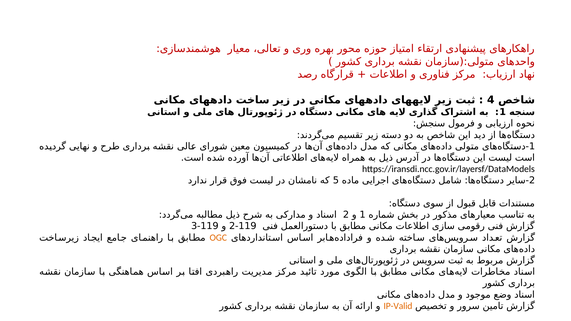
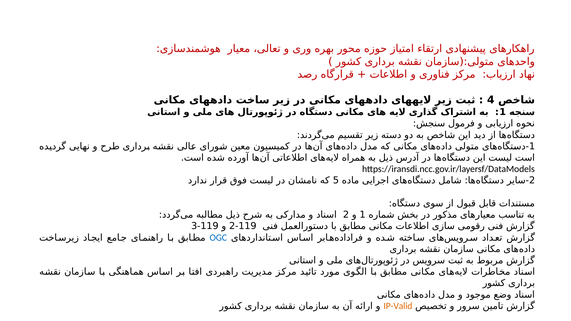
OGC colour: orange -> blue
